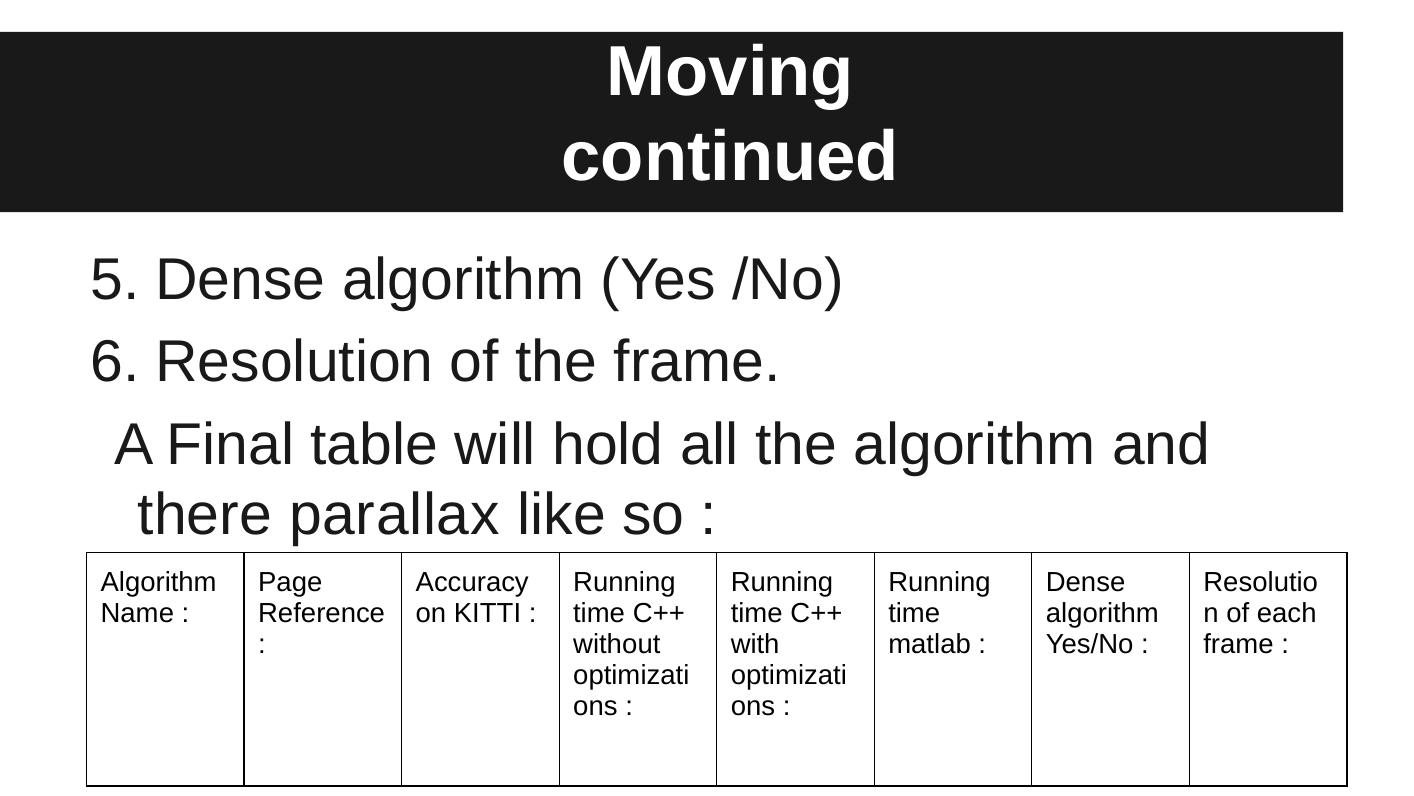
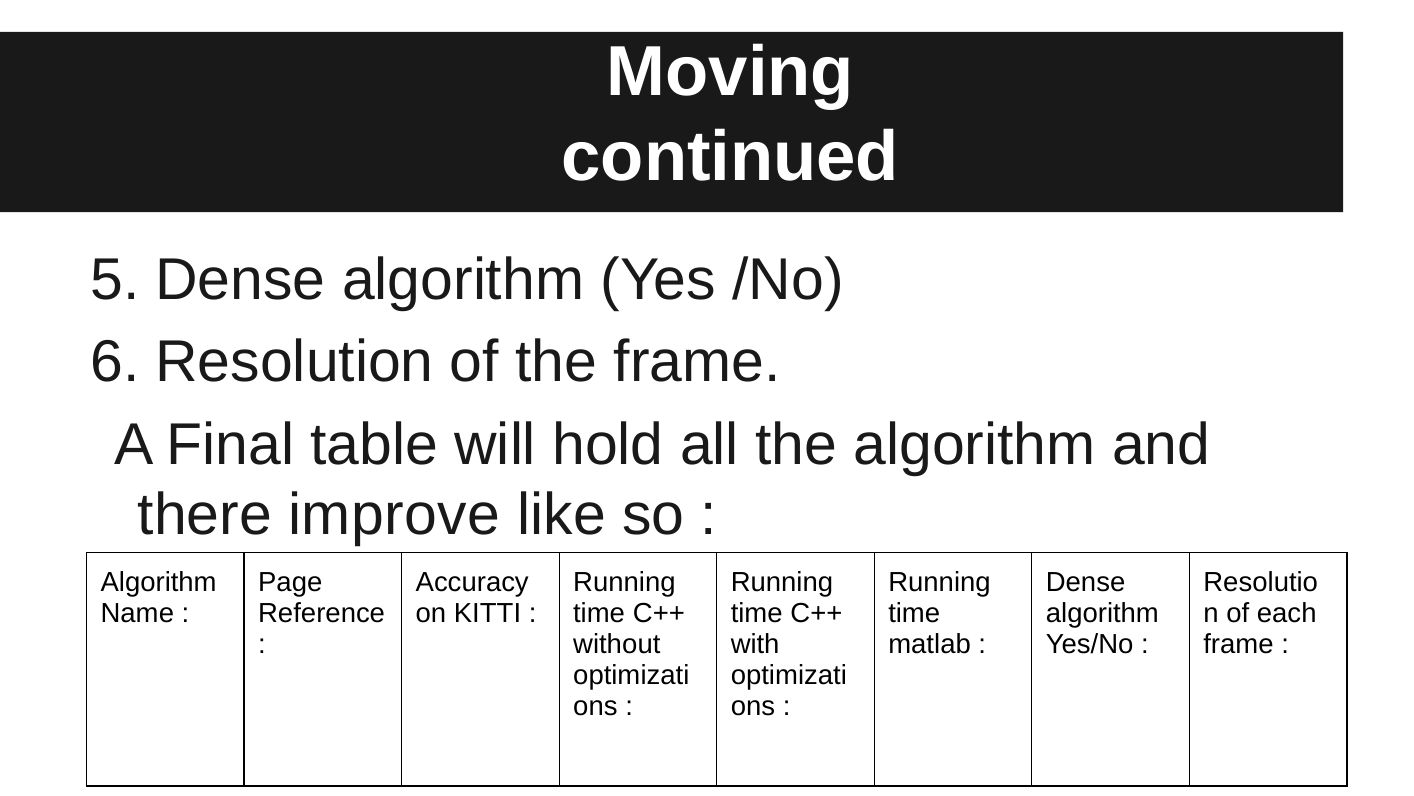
parallax: parallax -> improve
